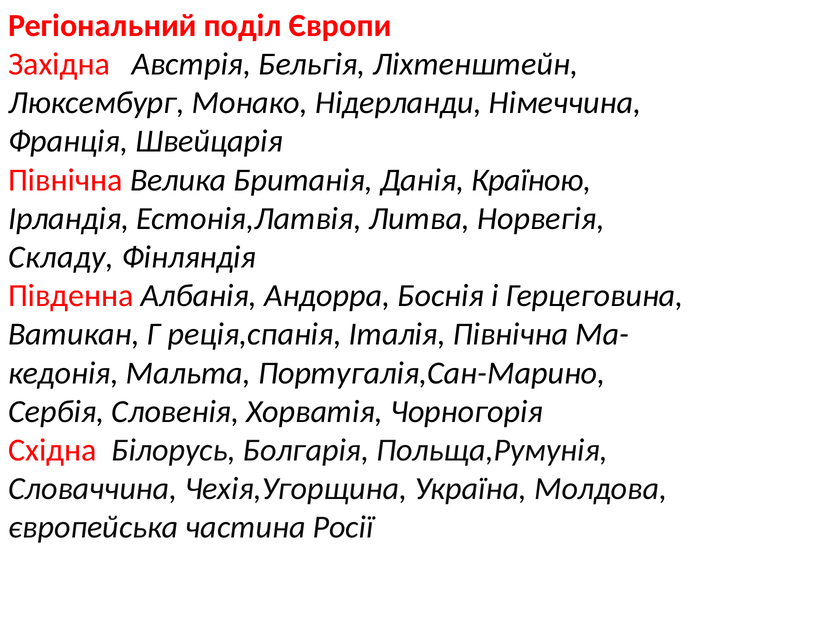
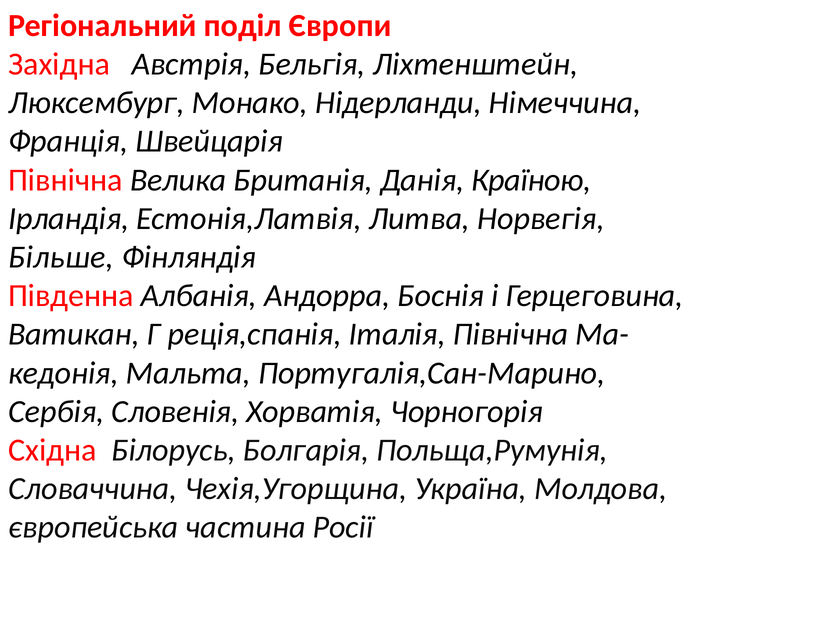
Складу: Складу -> Більше
